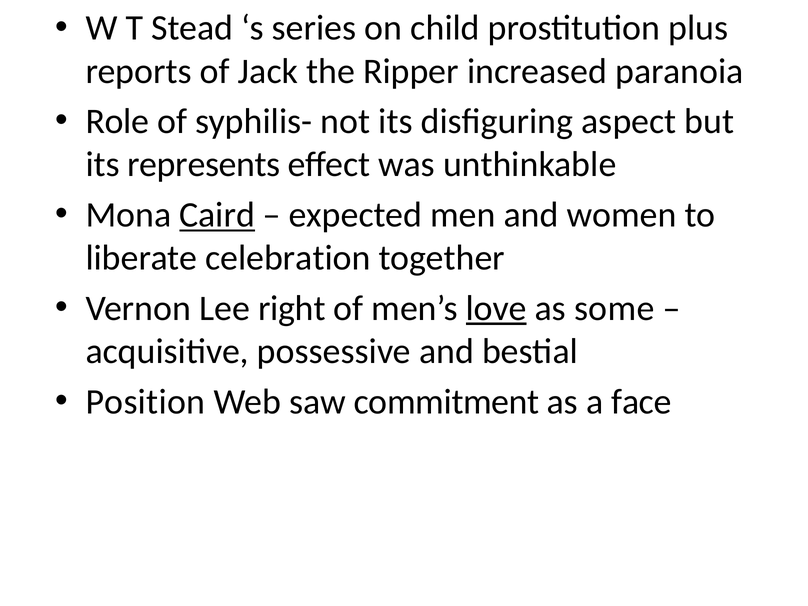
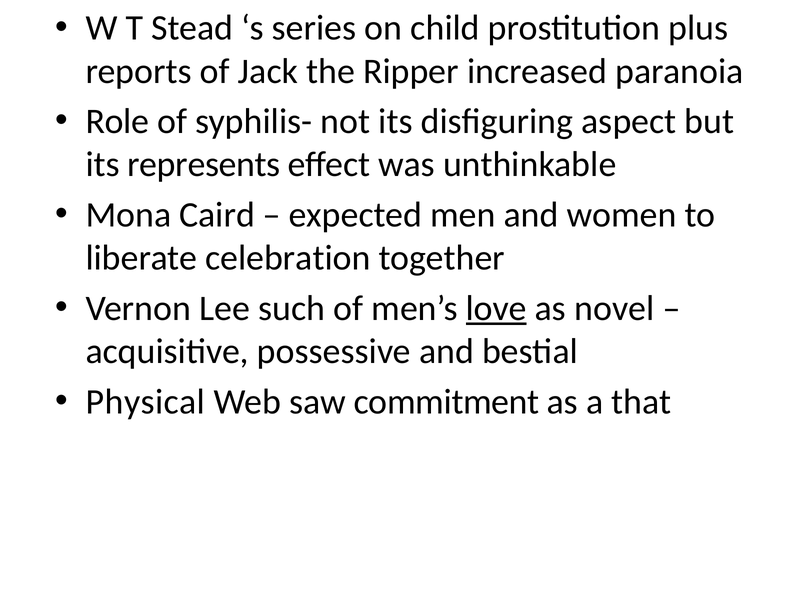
Caird underline: present -> none
right: right -> such
some: some -> novel
Position: Position -> Physical
face: face -> that
